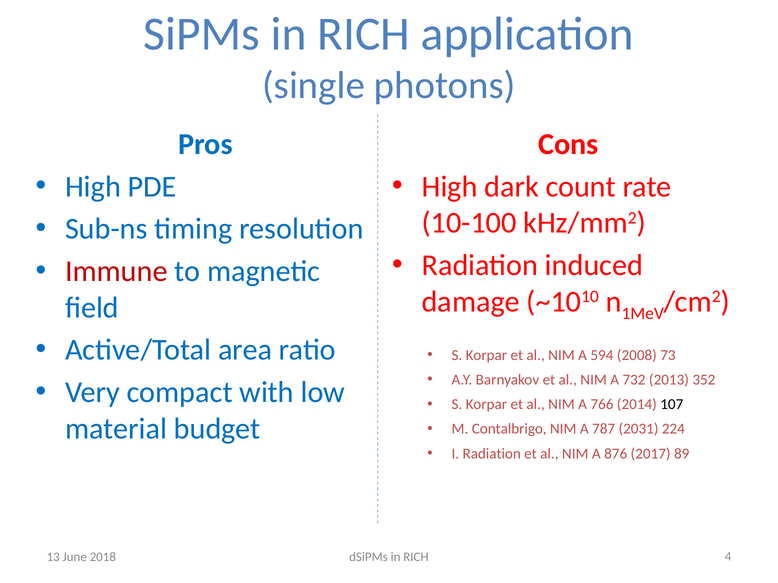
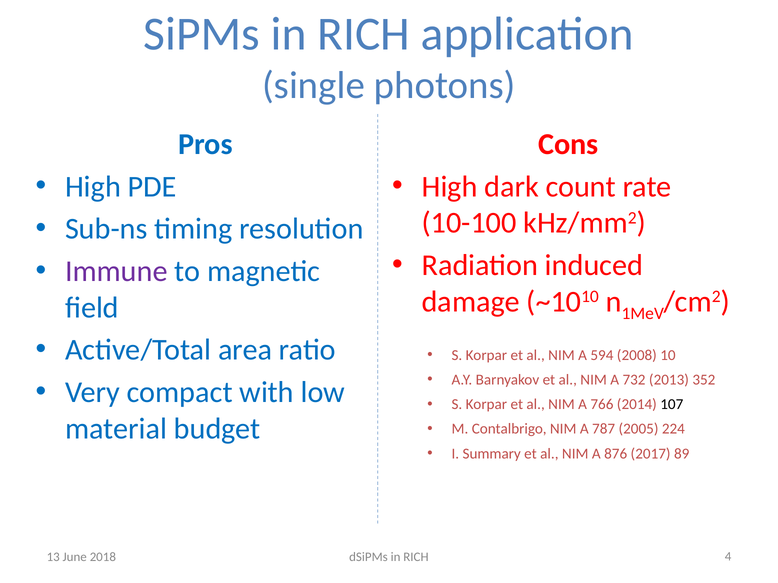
Immune colour: red -> purple
73: 73 -> 10
2031: 2031 -> 2005
I Radiation: Radiation -> Summary
